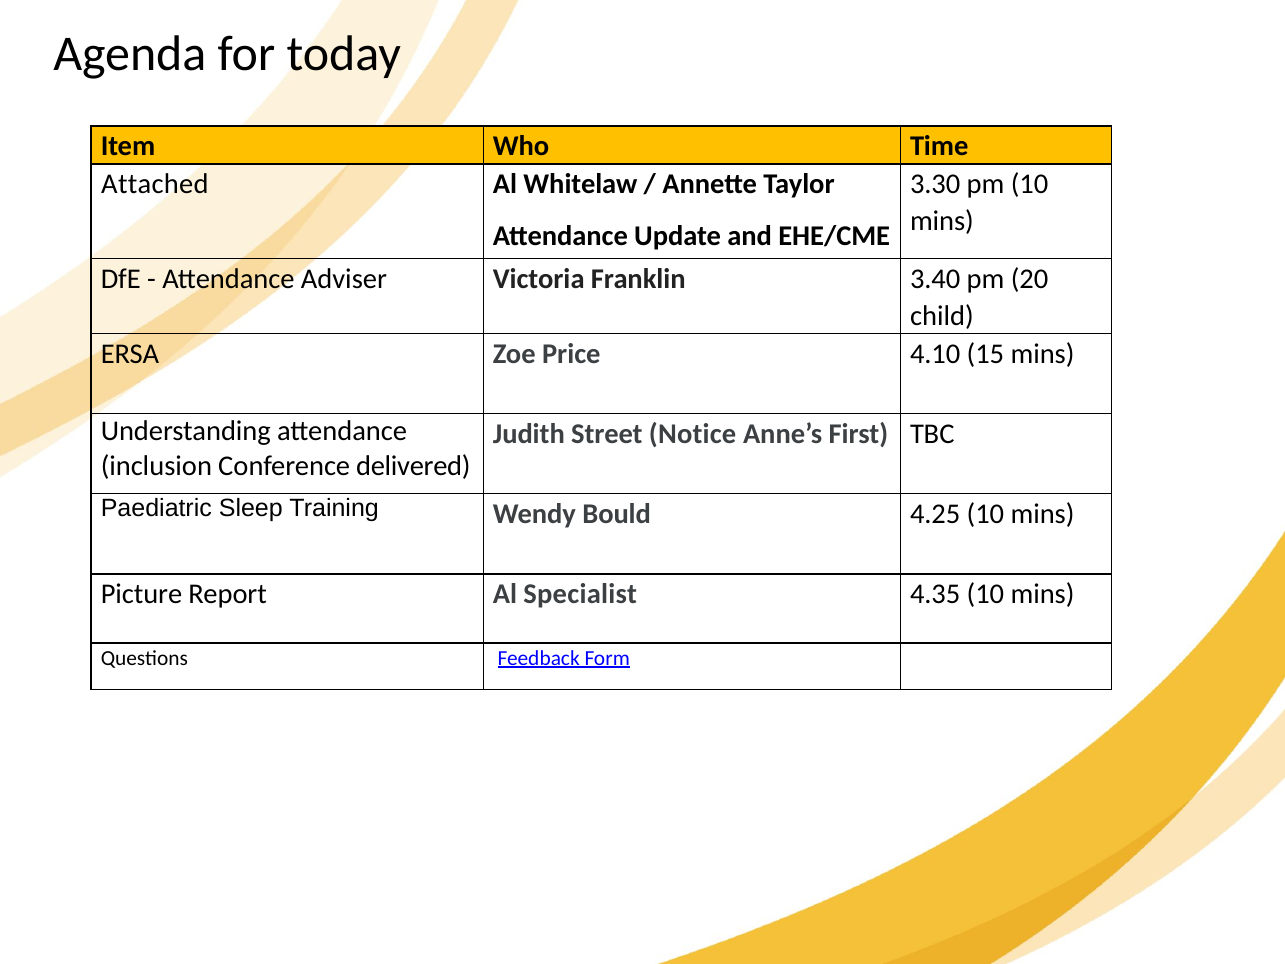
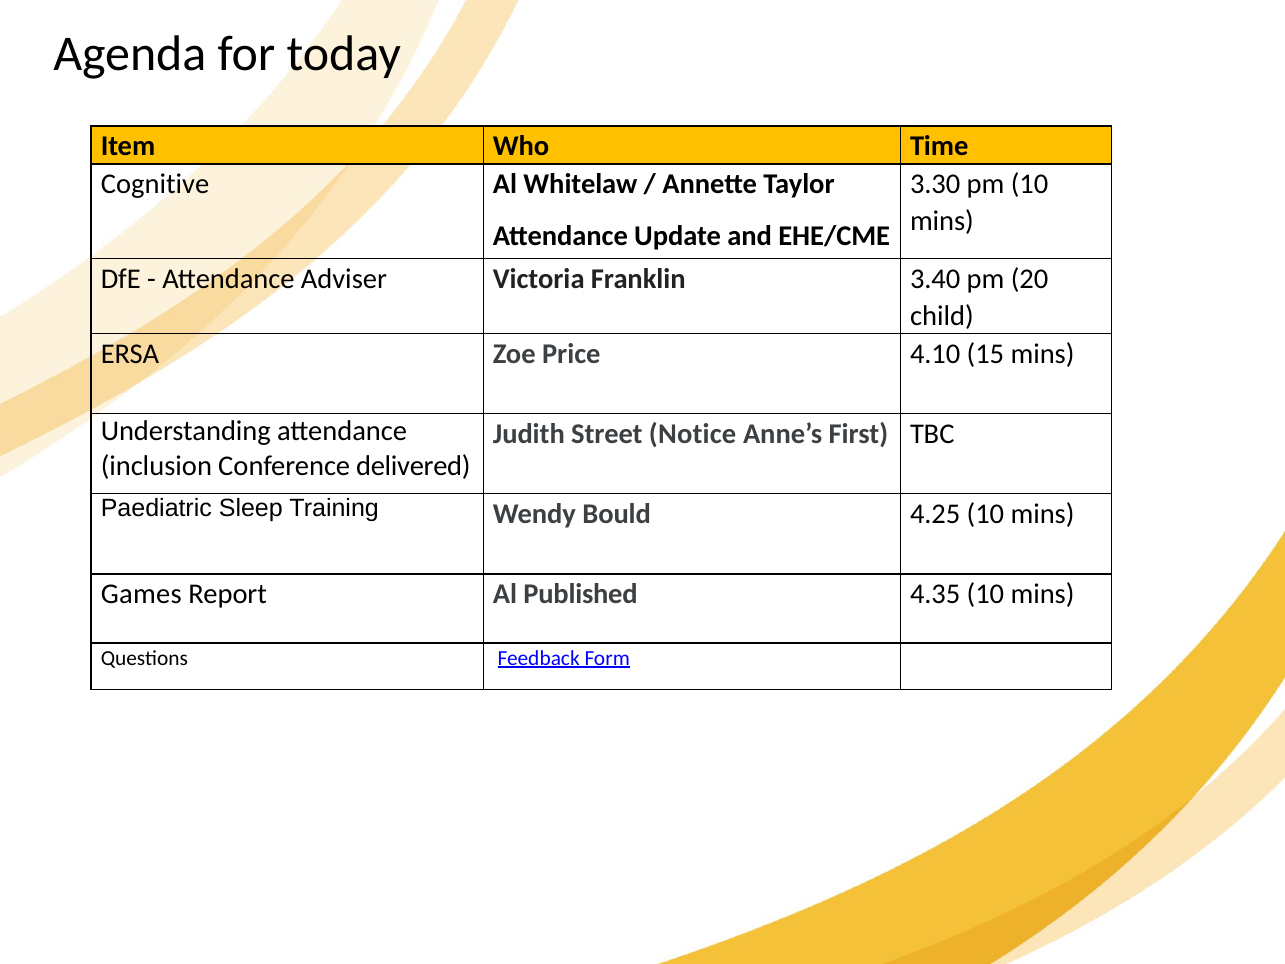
Attached: Attached -> Cognitive
Picture: Picture -> Games
Specialist: Specialist -> Published
